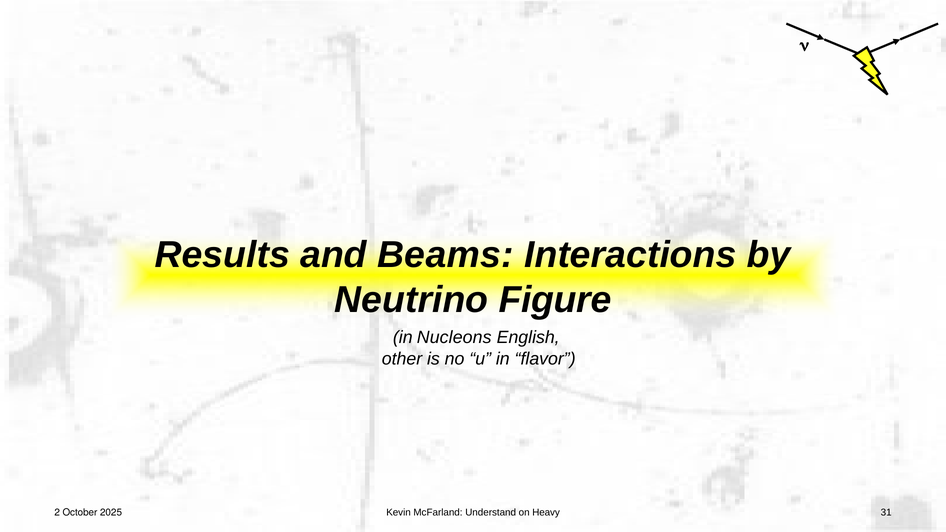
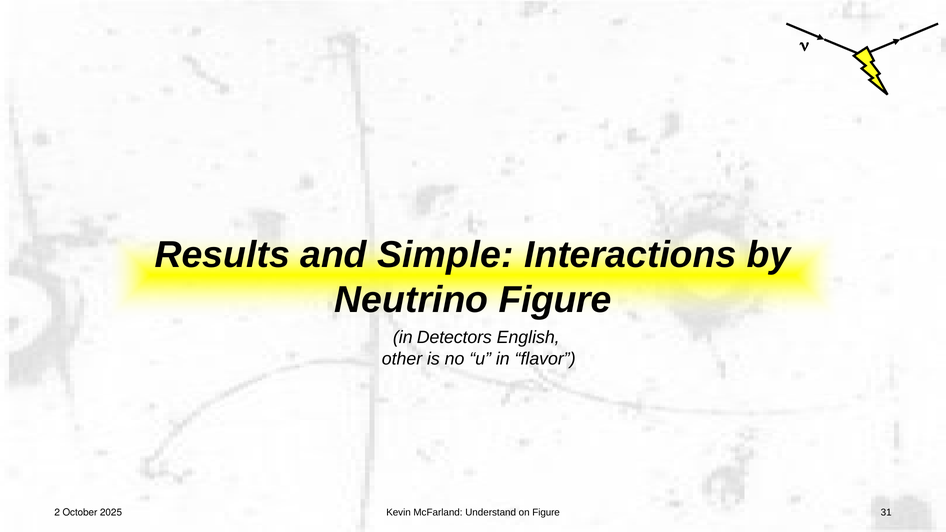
Beams: Beams -> Simple
Nucleons: Nucleons -> Detectors
on Heavy: Heavy -> Figure
